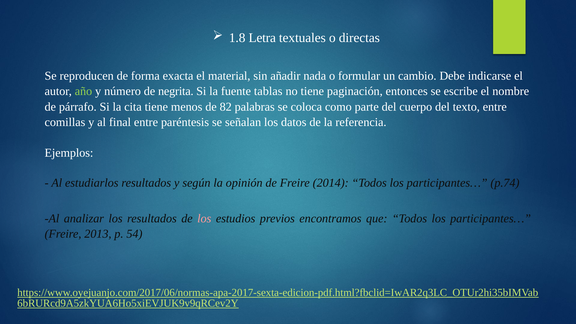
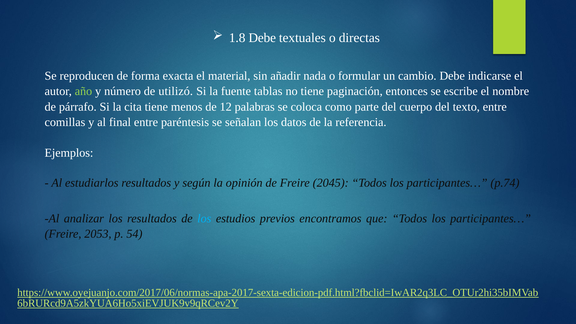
1.8 Letra: Letra -> Debe
negrita: negrita -> utilizó
82: 82 -> 12
2014: 2014 -> 2045
los at (204, 218) colour: pink -> light blue
2013: 2013 -> 2053
